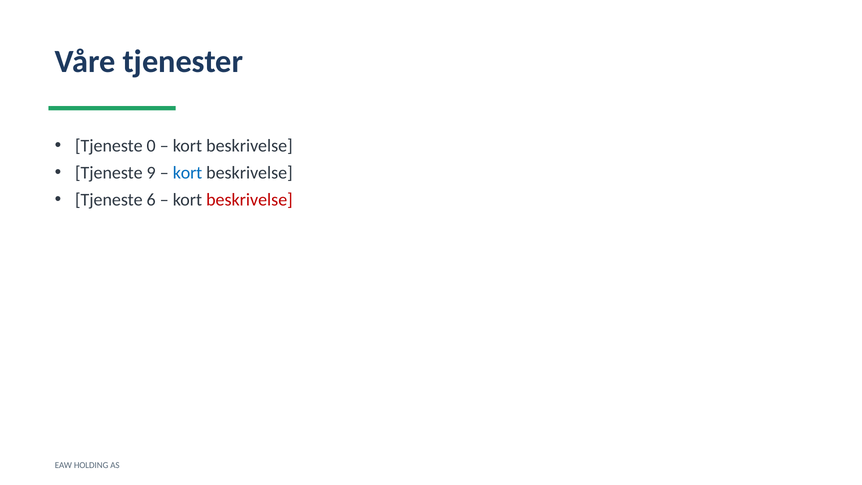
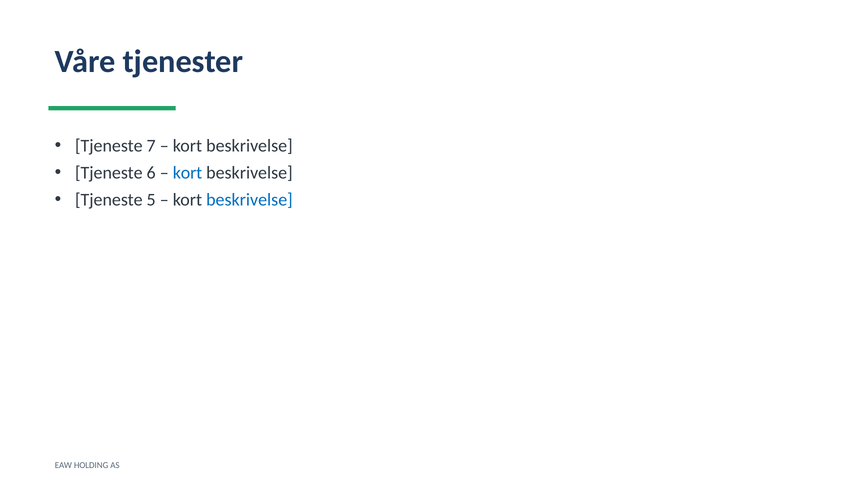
0: 0 -> 7
9: 9 -> 6
6: 6 -> 5
beskrivelse at (249, 200) colour: red -> blue
